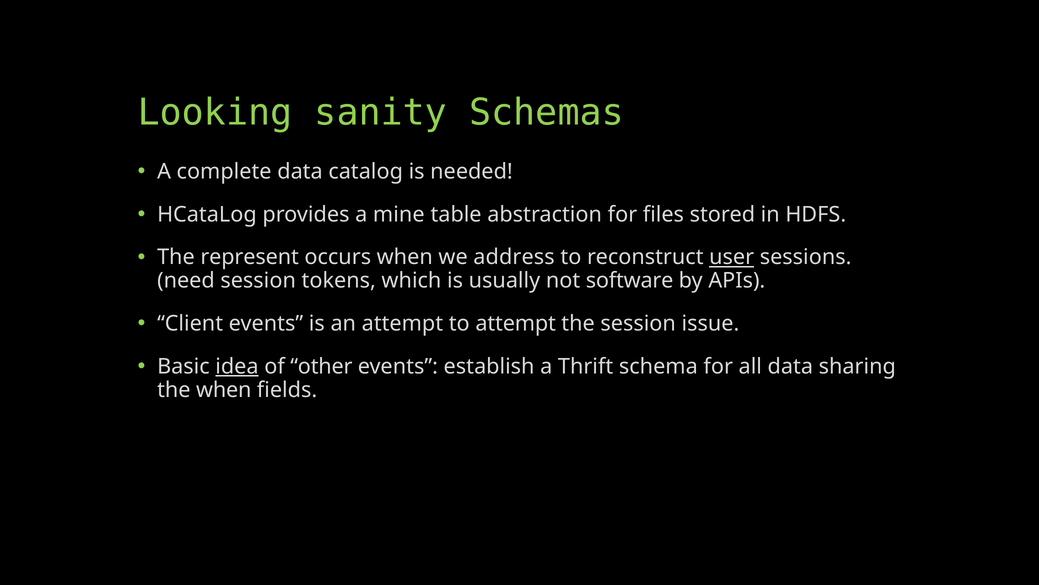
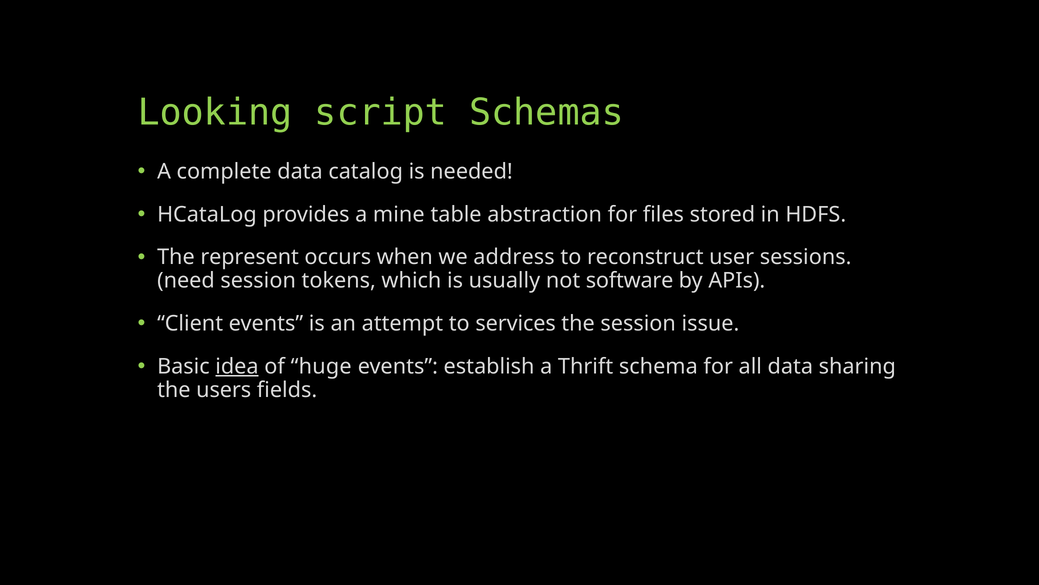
sanity: sanity -> script
user underline: present -> none
to attempt: attempt -> services
other: other -> huge
the when: when -> users
